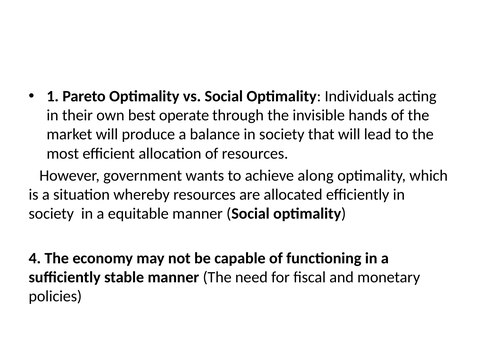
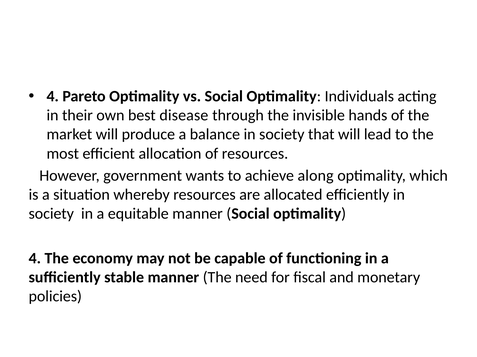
1 at (53, 97): 1 -> 4
operate: operate -> disease
